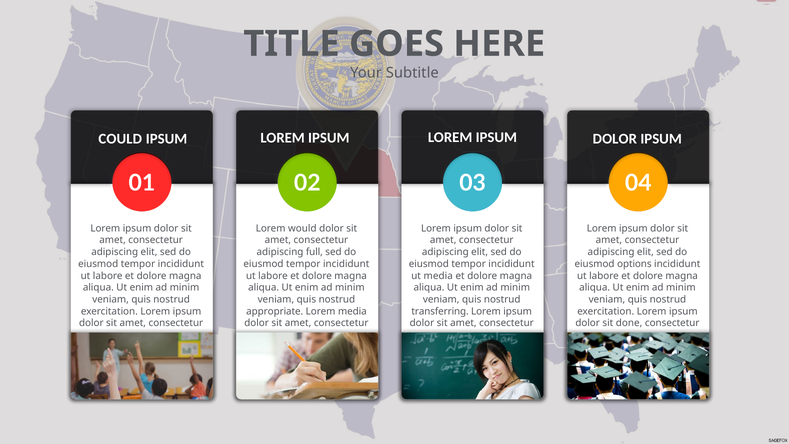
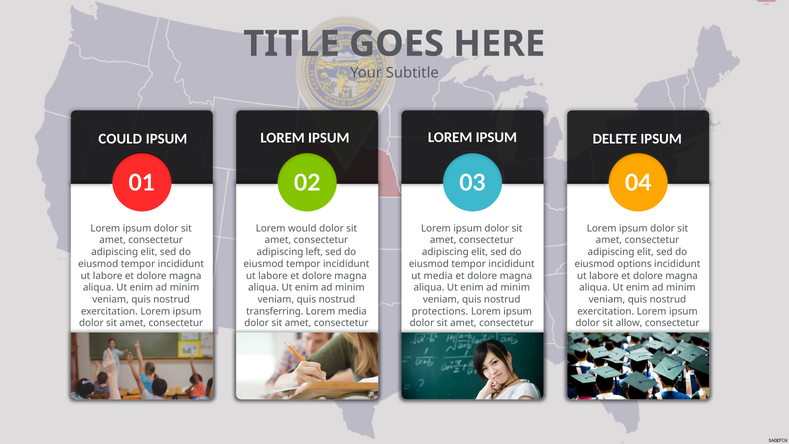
DOLOR at (615, 139): DOLOR -> DELETE
full: full -> left
appropriate: appropriate -> transferring
transferring: transferring -> protections
done: done -> allow
